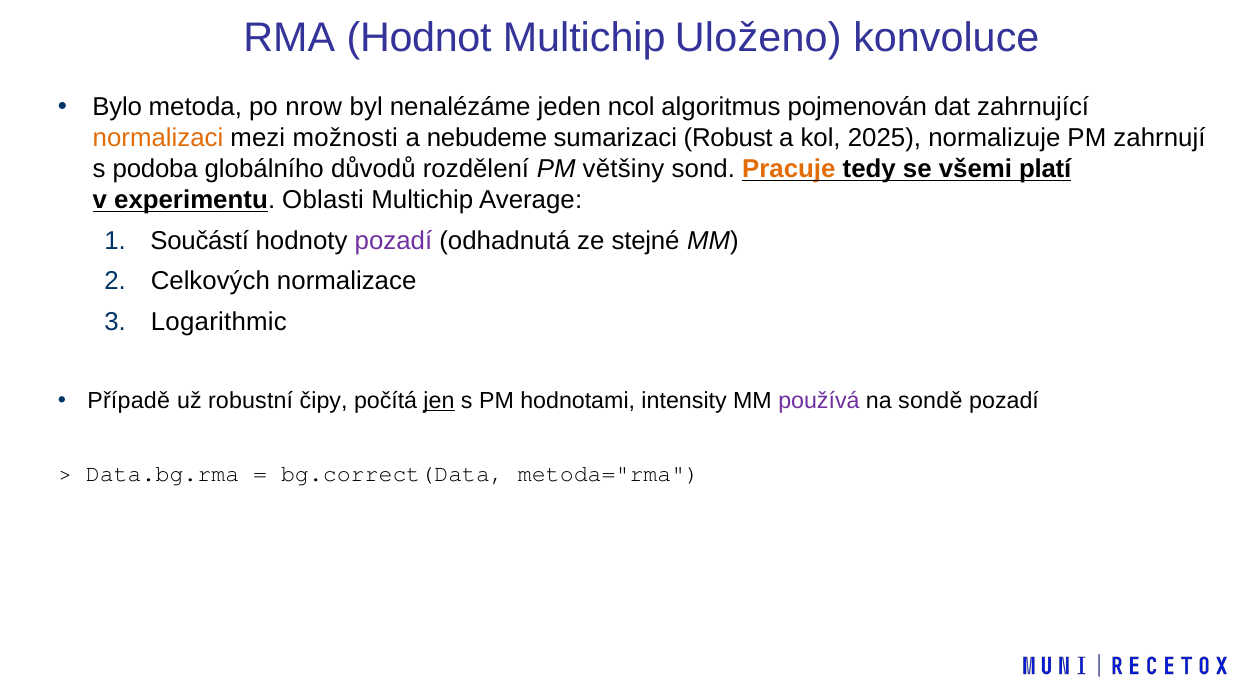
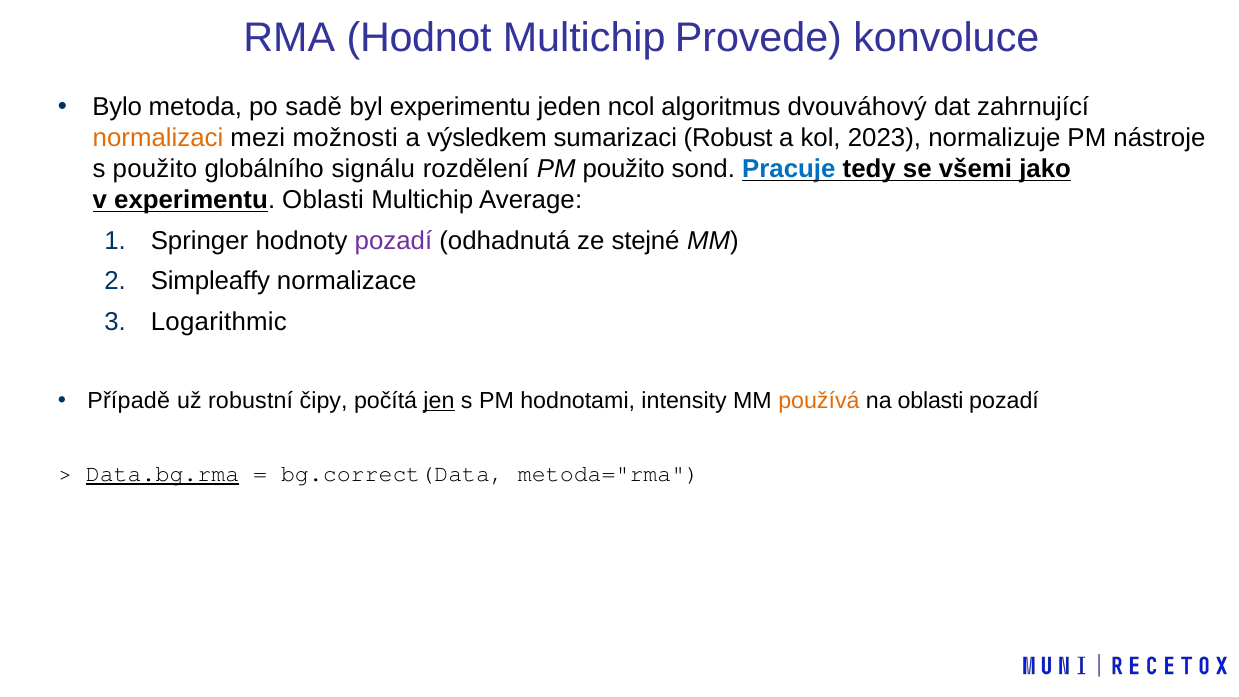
Uloženo: Uloženo -> Provede
nrow: nrow -> sadě
byl nenalézáme: nenalézáme -> experimentu
pojmenován: pojmenován -> dvouváhový
nebudeme: nebudeme -> výsledkem
2025: 2025 -> 2023
zahrnují: zahrnují -> nástroje
s podoba: podoba -> použito
důvodů: důvodů -> signálu
PM většiny: většiny -> použito
Pracuje colour: orange -> blue
platí: platí -> jako
Součástí: Součástí -> Springer
Celkových: Celkových -> Simpleaffy
používá colour: purple -> orange
na sondě: sondě -> oblasti
Data.bg.rma underline: none -> present
